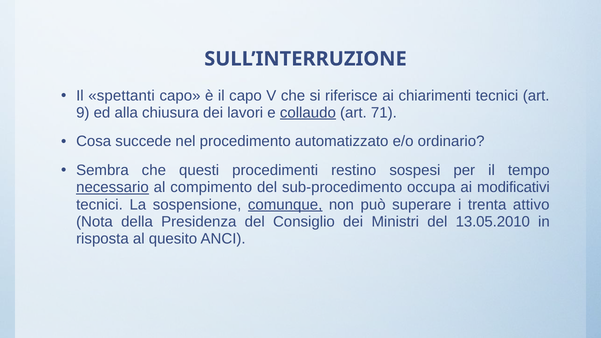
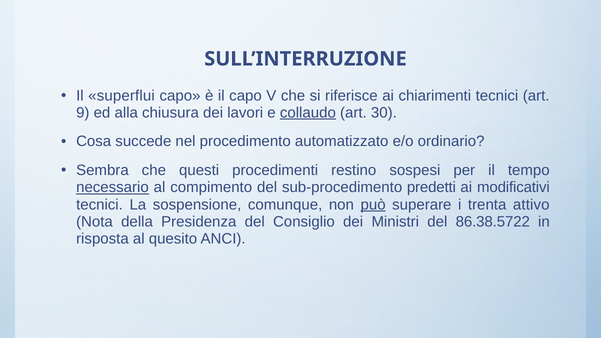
spettanti: spettanti -> superflui
71: 71 -> 30
occupa: occupa -> predetti
comunque underline: present -> none
può underline: none -> present
13.05.2010: 13.05.2010 -> 86.38.5722
